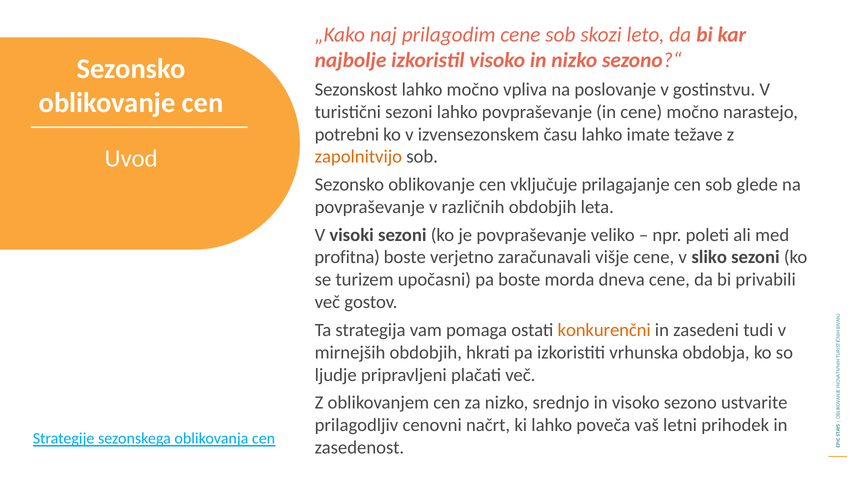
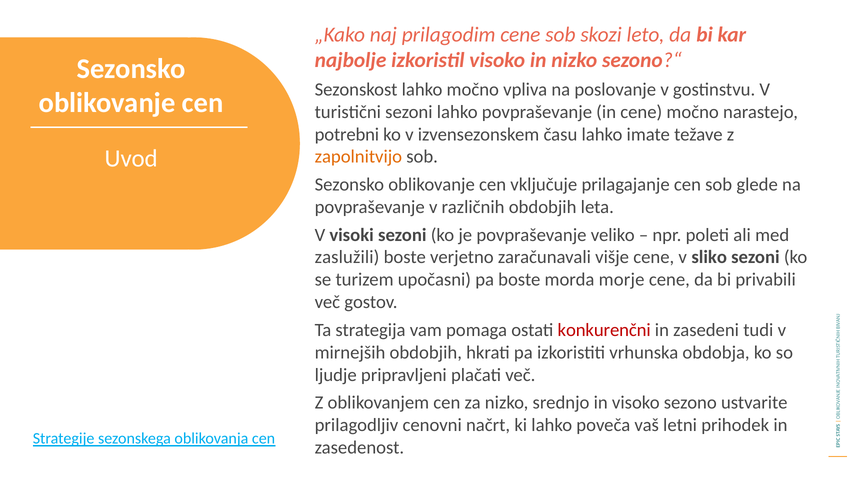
profitna: profitna -> zaslužili
dneva: dneva -> morje
konkurenčni colour: orange -> red
